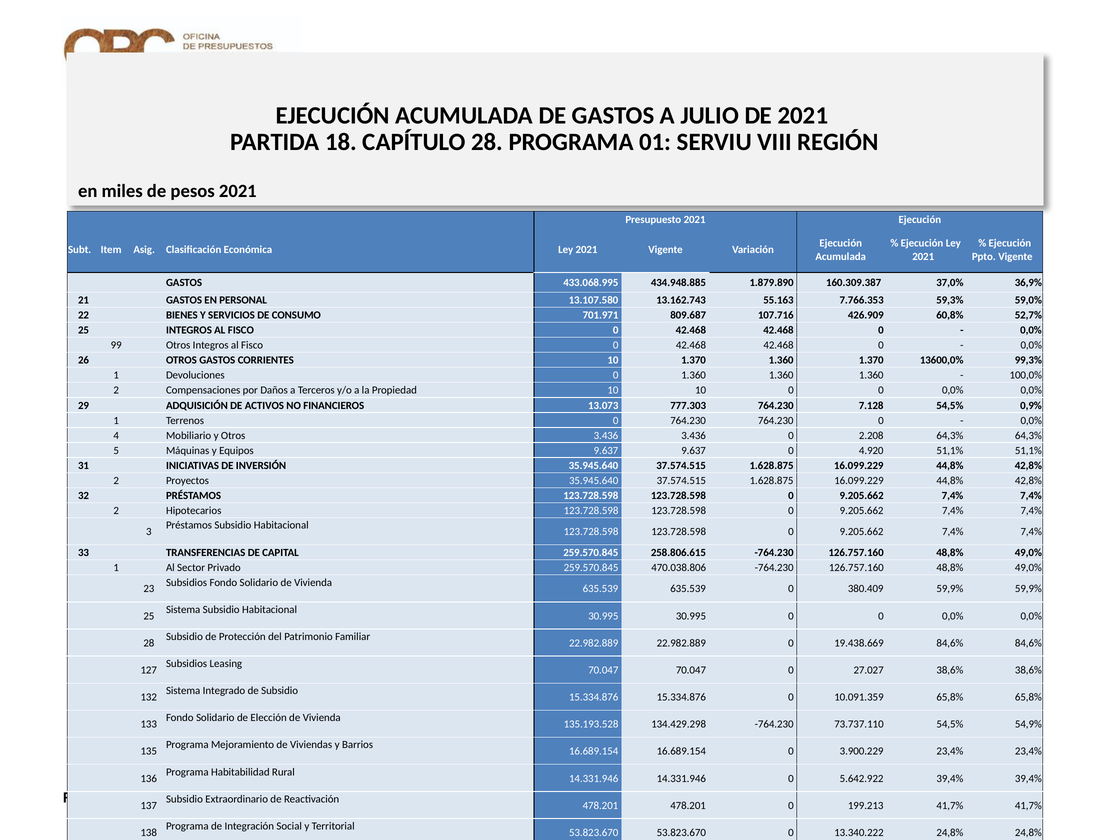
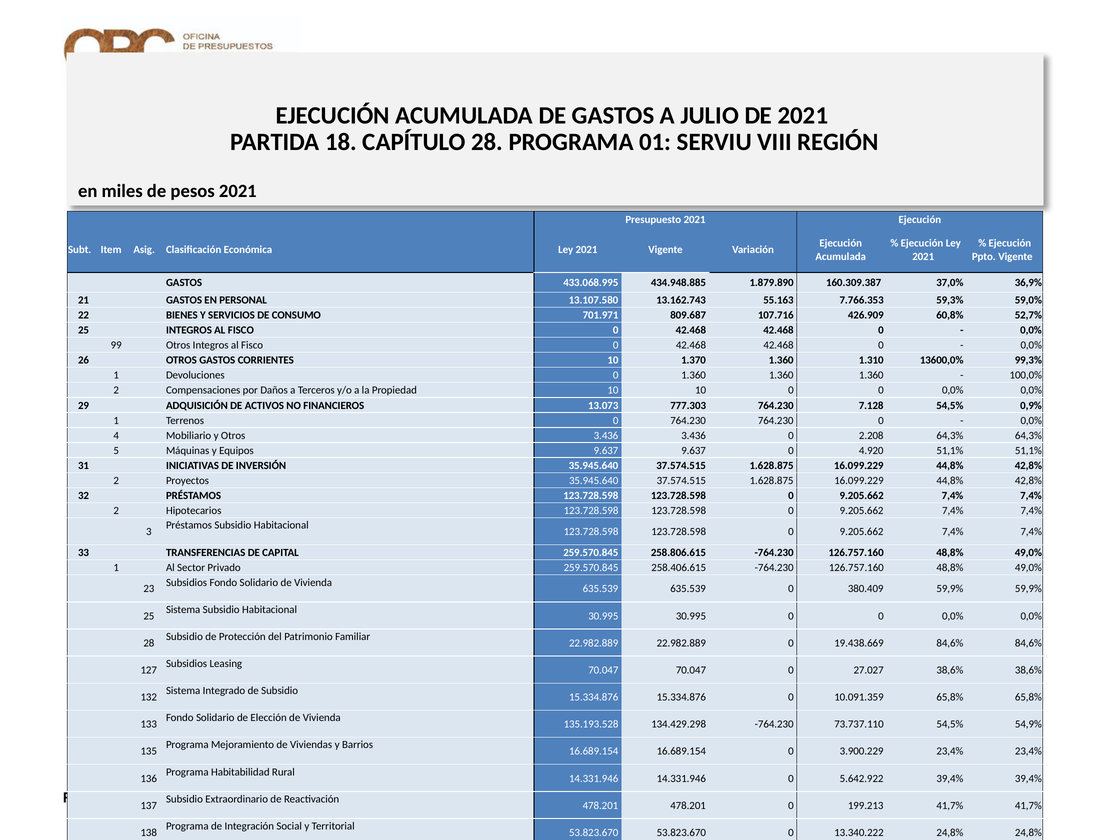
1.360 1.370: 1.370 -> 1.310
470.038.806: 470.038.806 -> 258.406.615
